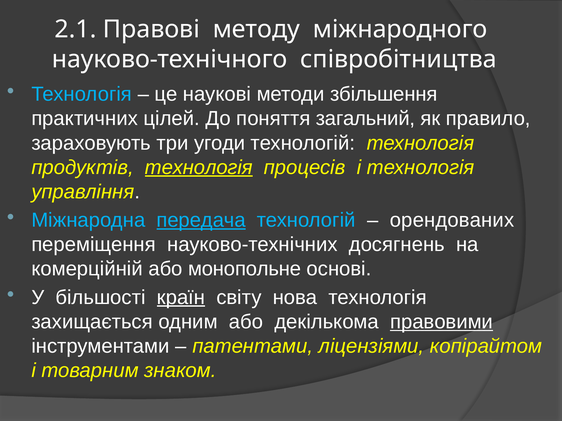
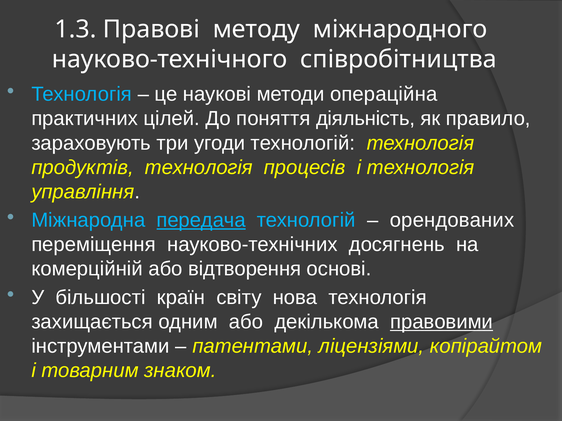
2.1: 2.1 -> 1.3
збільшення: збільшення -> операційна
загальний: загальний -> діяльність
технологія at (199, 168) underline: present -> none
монопольне: монопольне -> відтворення
країн underline: present -> none
